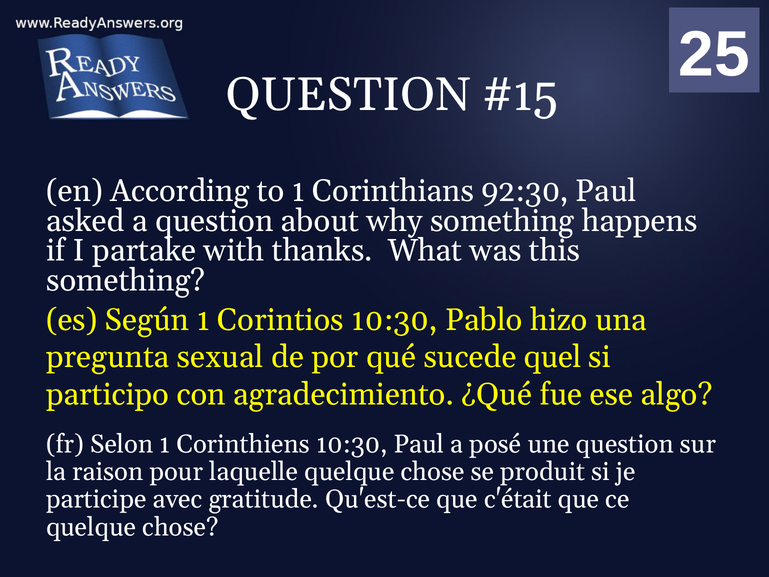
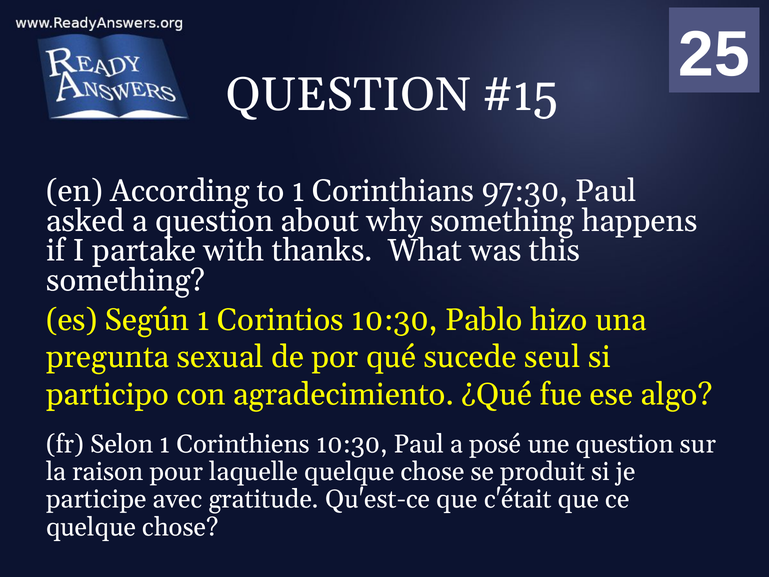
92:30: 92:30 -> 97:30
quel: quel -> seul
